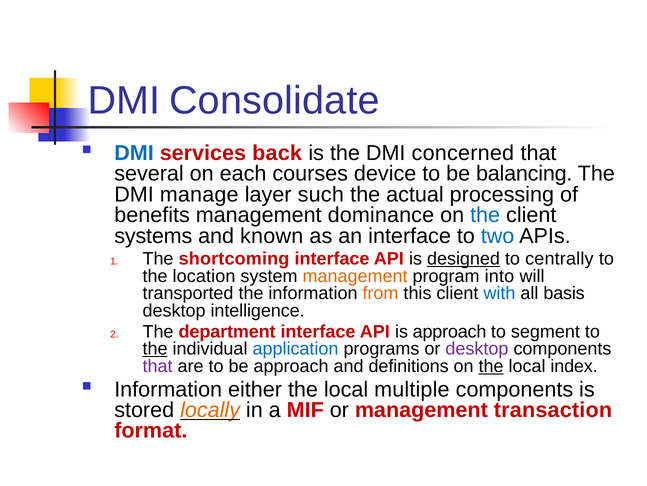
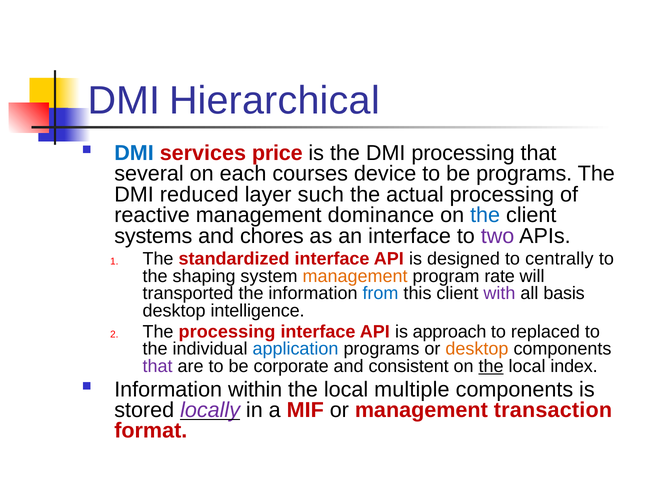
Consolidate: Consolidate -> Hierarchical
back: back -> price
DMI concerned: concerned -> processing
be balancing: balancing -> programs
manage: manage -> reduced
benefits: benefits -> reactive
known: known -> chores
two colour: blue -> purple
shortcoming: shortcoming -> standardized
designed underline: present -> none
location: location -> shaping
into: into -> rate
from colour: orange -> blue
with colour: blue -> purple
The department: department -> processing
segment: segment -> replaced
the at (155, 348) underline: present -> none
desktop at (477, 348) colour: purple -> orange
be approach: approach -> corporate
definitions: definitions -> consistent
either: either -> within
locally colour: orange -> purple
